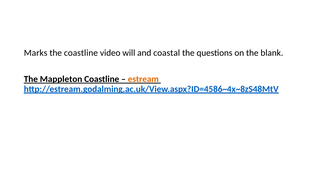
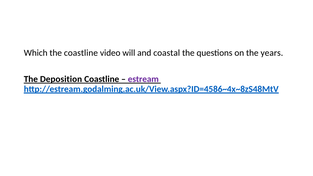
Marks: Marks -> Which
blank: blank -> years
Mappleton: Mappleton -> Deposition
estream colour: orange -> purple
